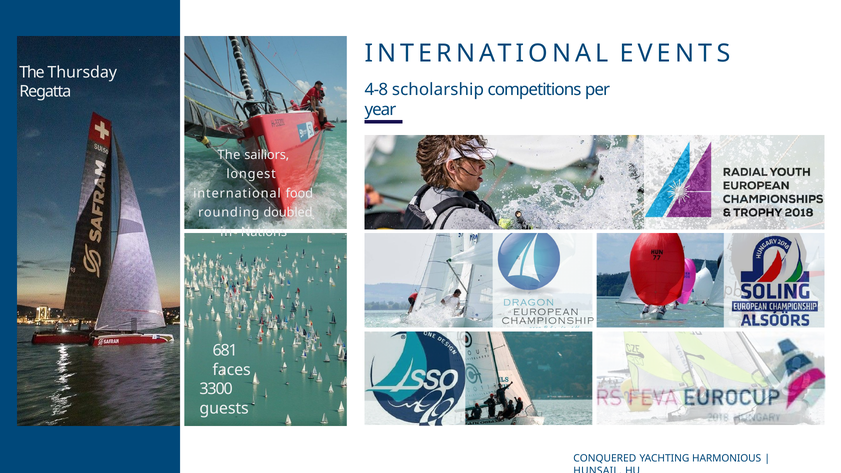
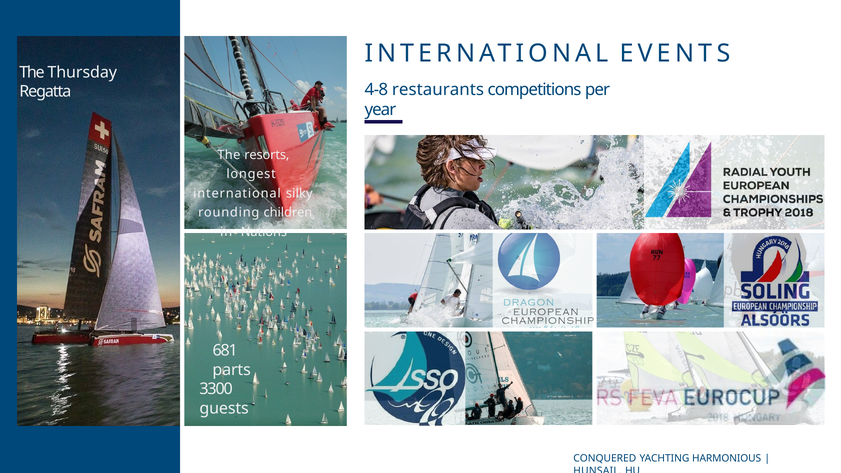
scholarship: scholarship -> restaurants
sailiors: sailiors -> resorts
food: food -> silky
doubled: doubled -> children
faces: faces -> parts
